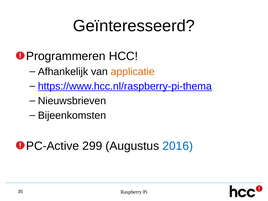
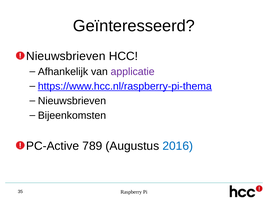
Programmeren at (66, 56): Programmeren -> Nieuwsbrieven
applicatie colour: orange -> purple
299: 299 -> 789
